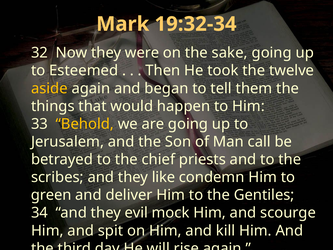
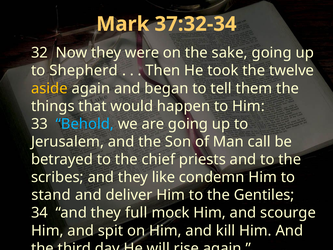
19:32-34: 19:32-34 -> 37:32-34
Esteemed: Esteemed -> Shepherd
Behold colour: yellow -> light blue
green: green -> stand
evil: evil -> full
